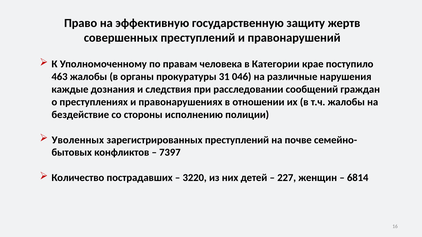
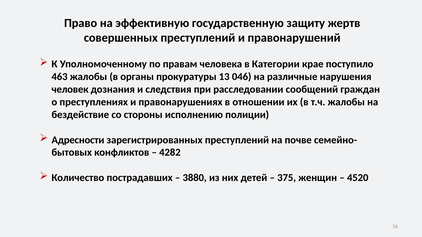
31: 31 -> 13
каждые: каждые -> человек
Уволенных: Уволенных -> Адресности
7397: 7397 -> 4282
3220: 3220 -> 3880
227: 227 -> 375
6814: 6814 -> 4520
